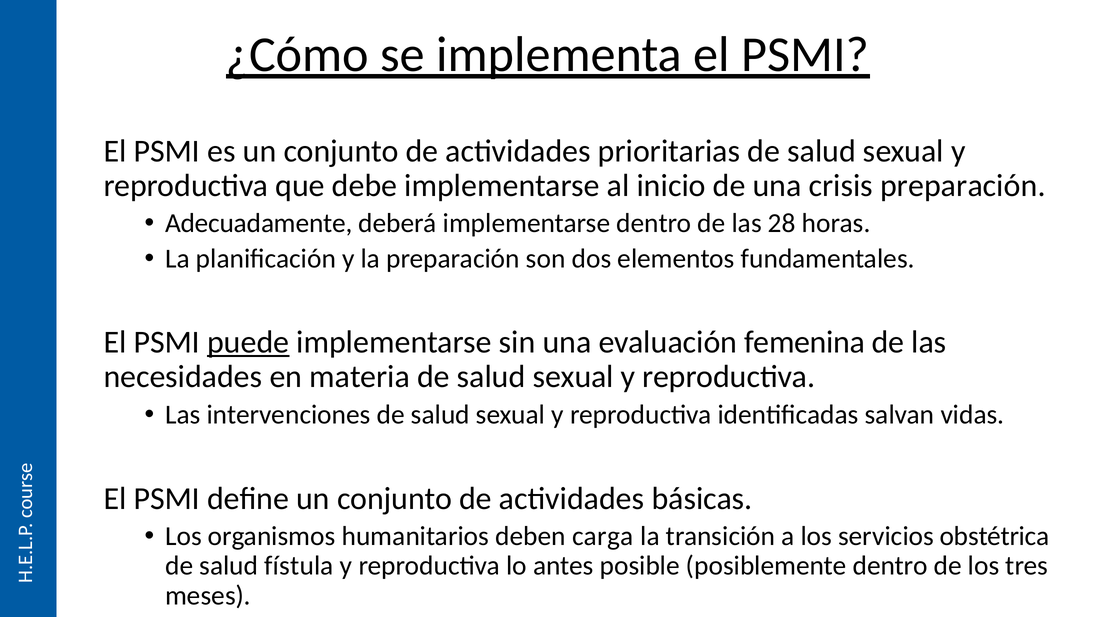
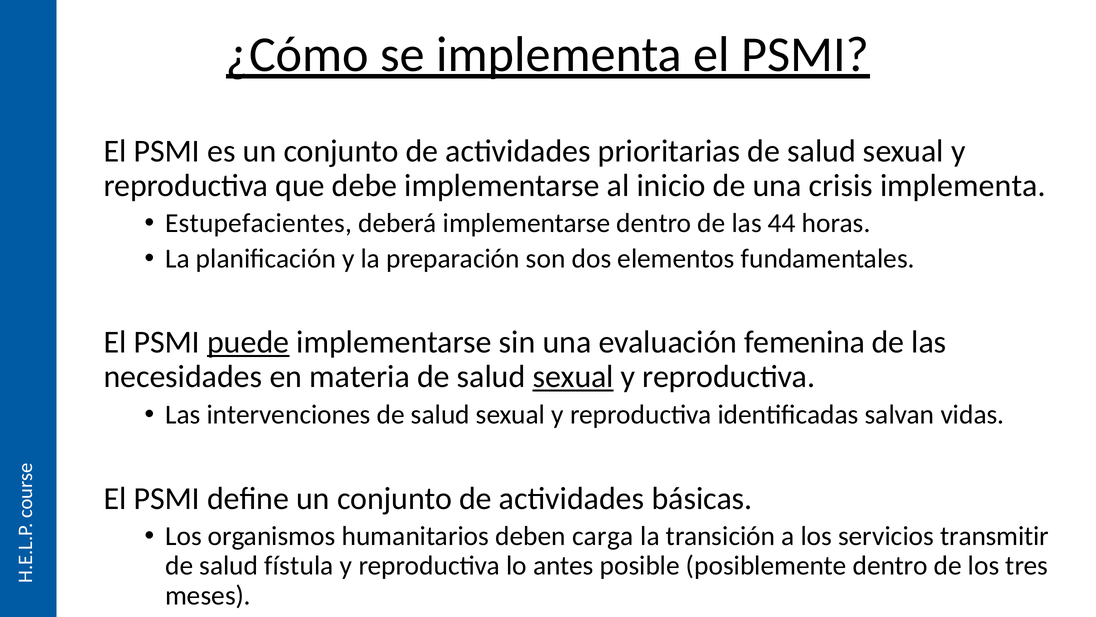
crisis preparación: preparación -> implementa
Adecuadamente: Adecuadamente -> Estupefacientes
28: 28 -> 44
sexual at (573, 377) underline: none -> present
obstétrica: obstétrica -> transmitir
